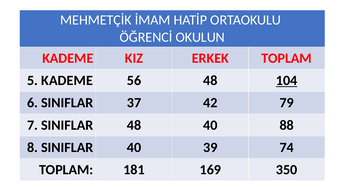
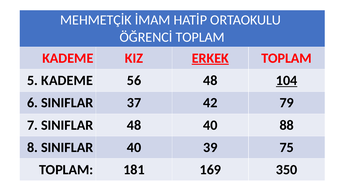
ÖĞRENCİ OKULUN: OKULUN -> TOPLAM
ERKEK underline: none -> present
74: 74 -> 75
